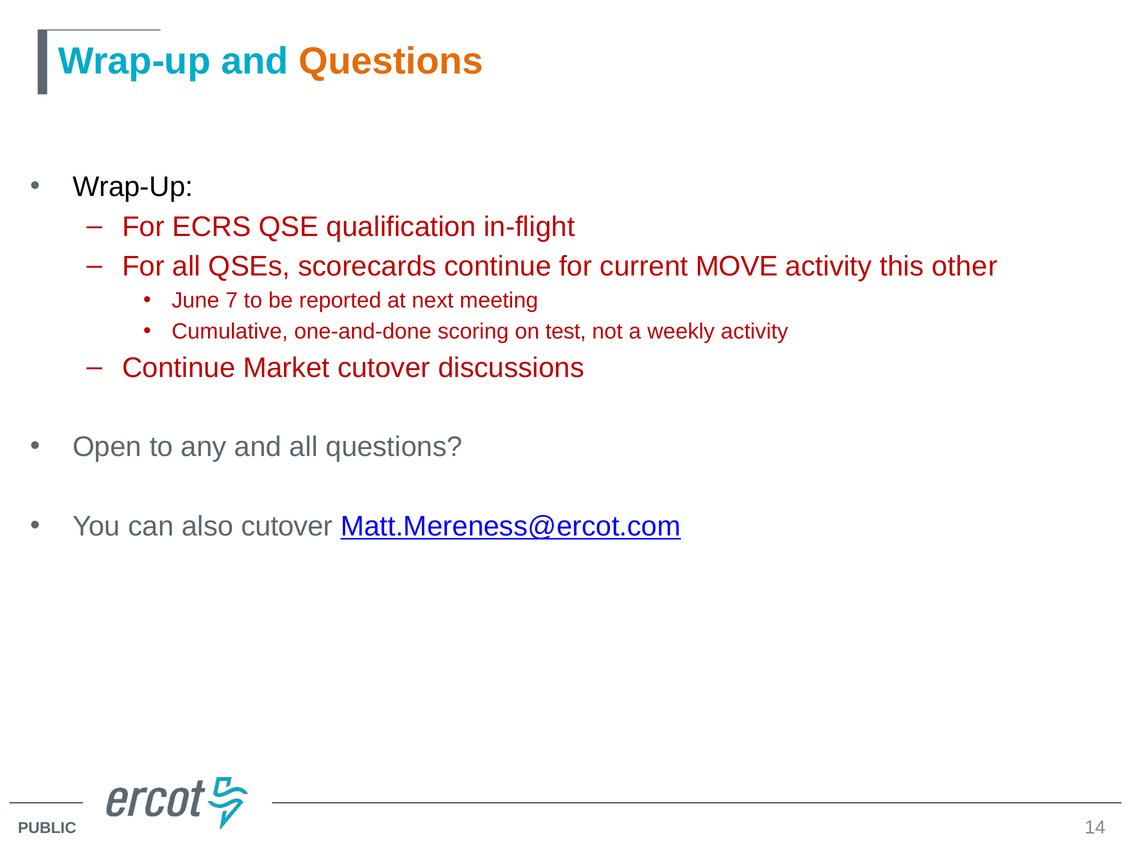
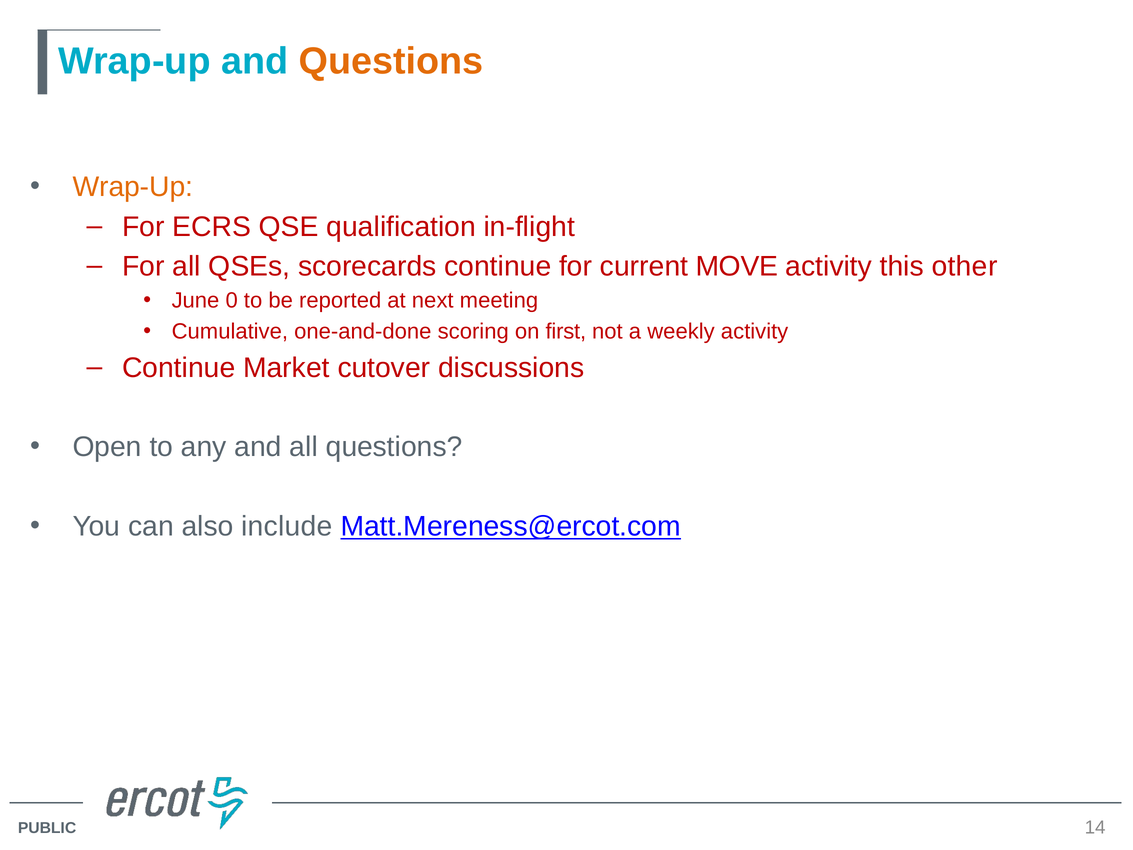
Wrap-Up at (133, 187) colour: black -> orange
7: 7 -> 0
test: test -> first
also cutover: cutover -> include
